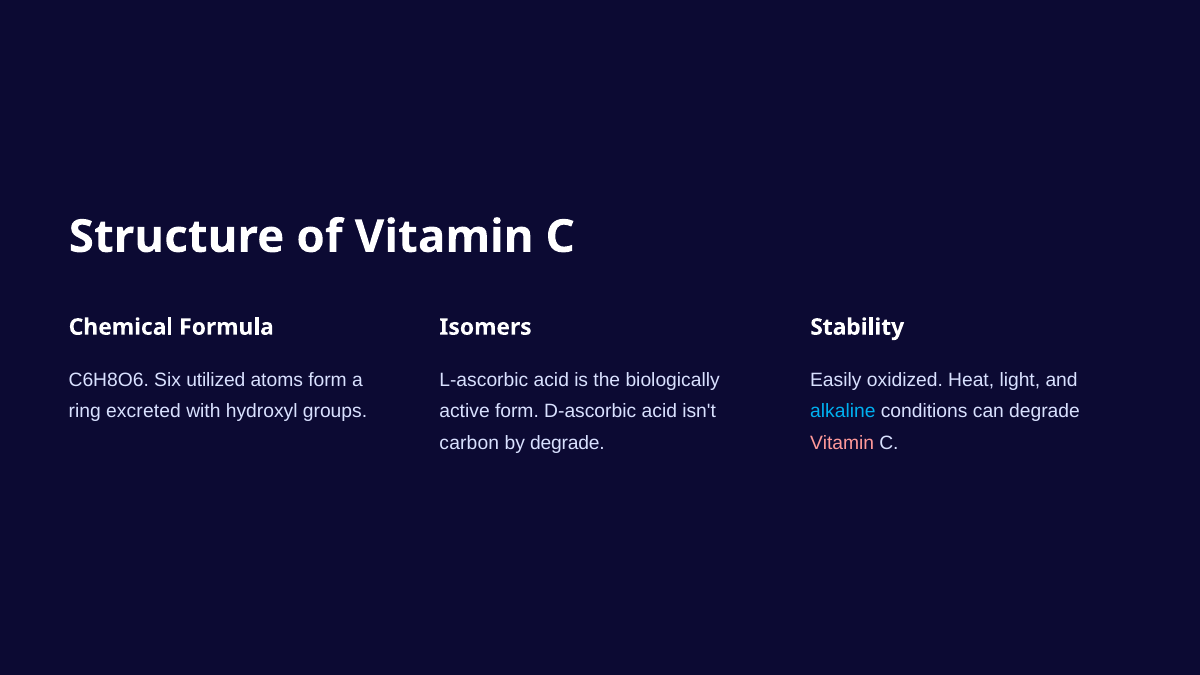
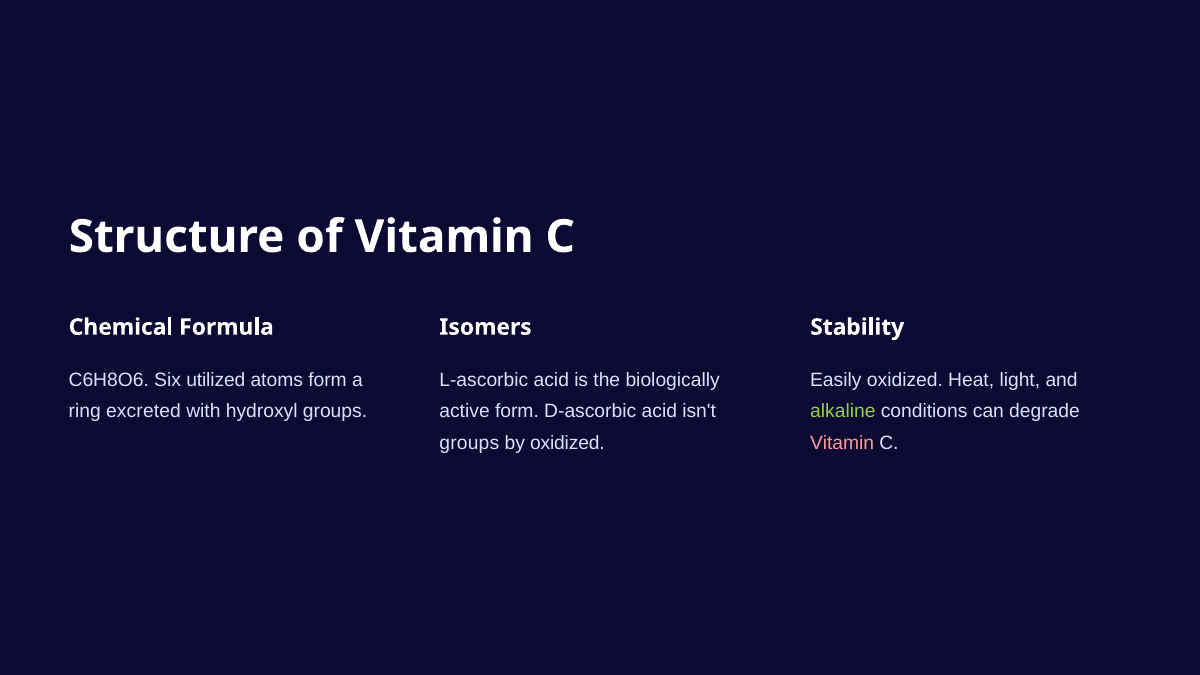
alkaline colour: light blue -> light green
carbon at (469, 443): carbon -> groups
by degrade: degrade -> oxidized
